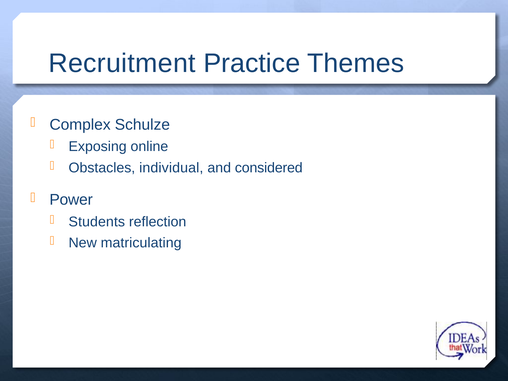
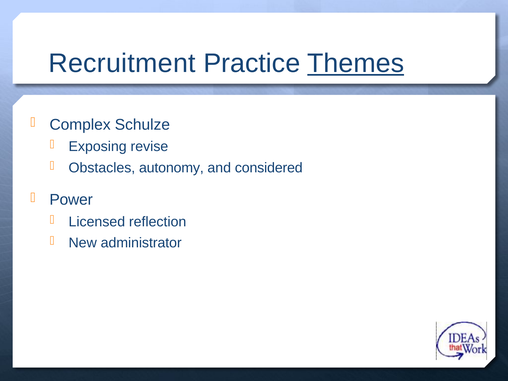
Themes underline: none -> present
online: online -> revise
individual: individual -> autonomy
Students: Students -> Licensed
matriculating: matriculating -> administrator
